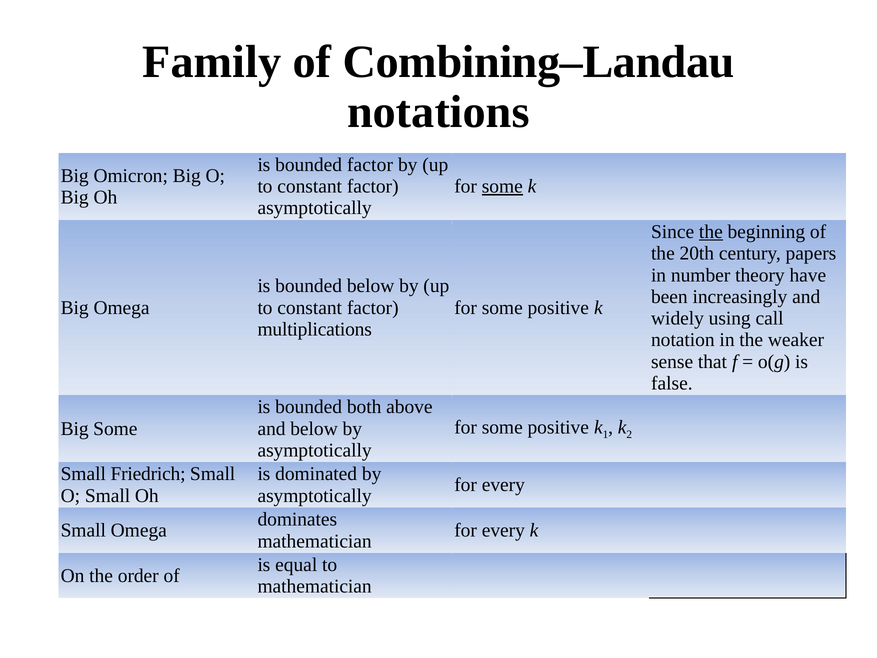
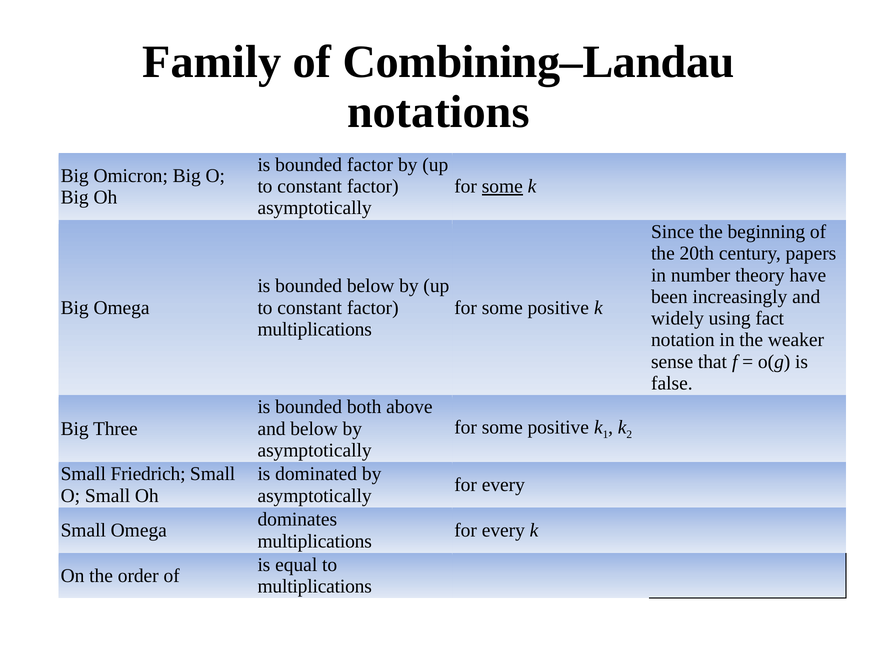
the at (711, 232) underline: present -> none
call: call -> fact
Big Some: Some -> Three
mathematician at (315, 541): mathematician -> multiplications
mathematician at (315, 586): mathematician -> multiplications
